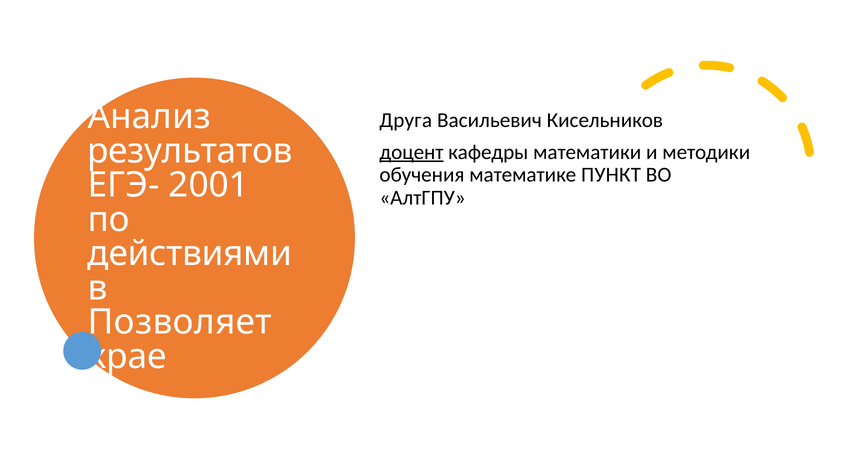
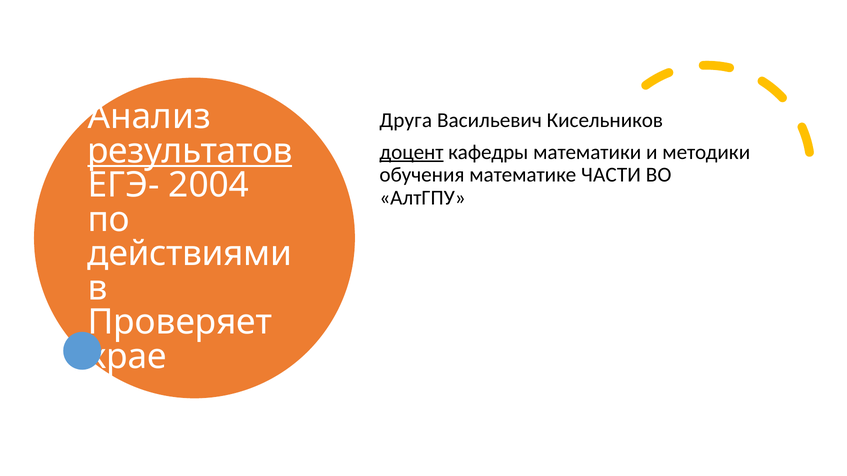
результатов underline: none -> present
ПУНКТ: ПУНКТ -> ЧАСТИ
2001: 2001 -> 2004
Позволяет: Позволяет -> Проверяет
